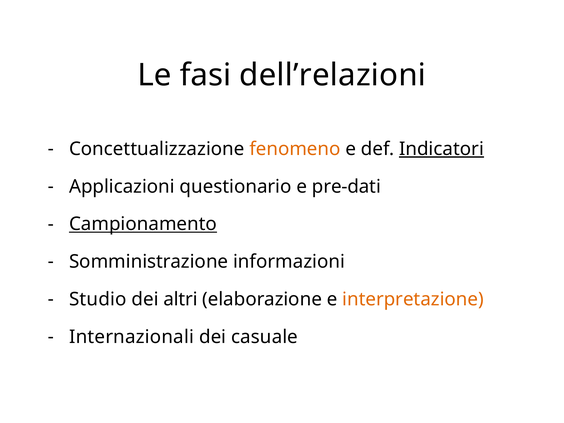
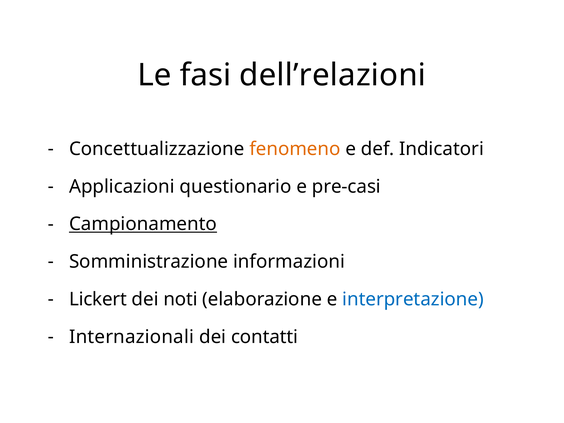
Indicatori underline: present -> none
pre-dati: pre-dati -> pre-casi
Studio: Studio -> Lickert
altri: altri -> noti
interpretazione colour: orange -> blue
casuale: casuale -> contatti
